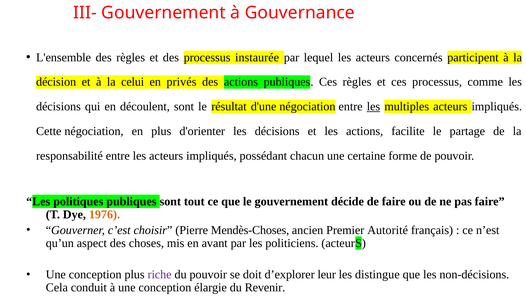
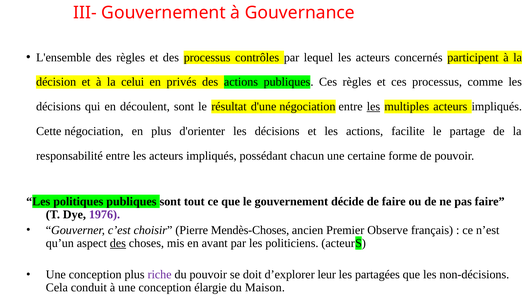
instaurée: instaurée -> contrôles
1976 colour: orange -> purple
Autorité: Autorité -> Observe
des at (118, 243) underline: none -> present
distingue: distingue -> partagées
Revenir: Revenir -> Maison
